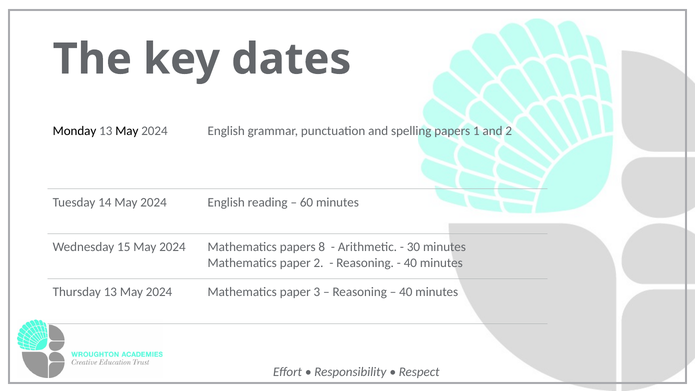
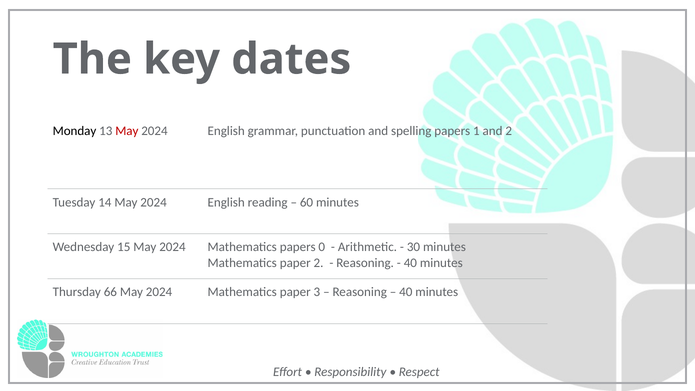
May at (127, 131) colour: black -> red
8: 8 -> 0
Thursday 13: 13 -> 66
